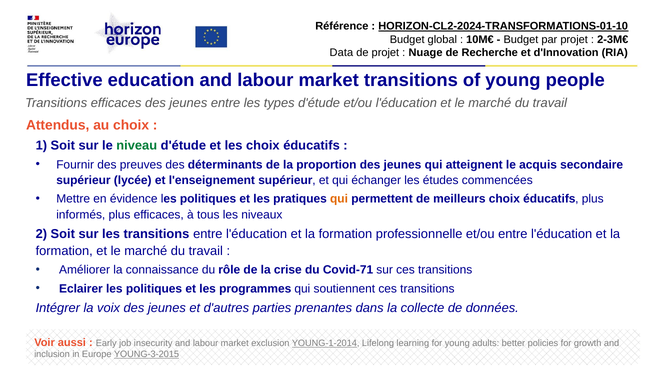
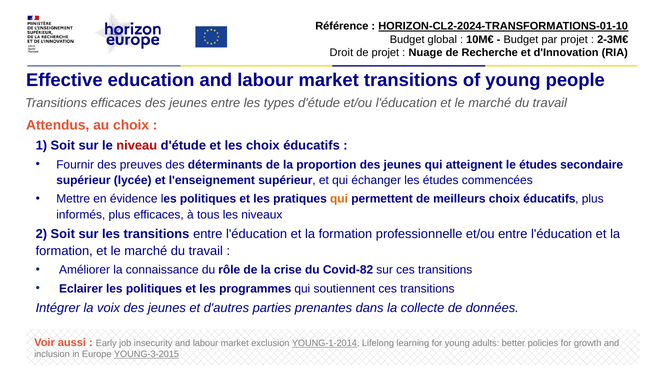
Data: Data -> Droit
niveau colour: green -> red
le acquis: acquis -> études
Covid-71: Covid-71 -> Covid-82
